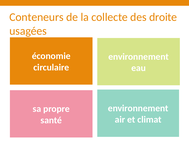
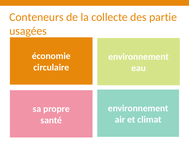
droite: droite -> partie
